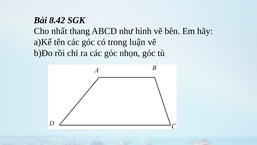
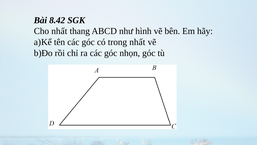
trong luận: luận -> nhất
